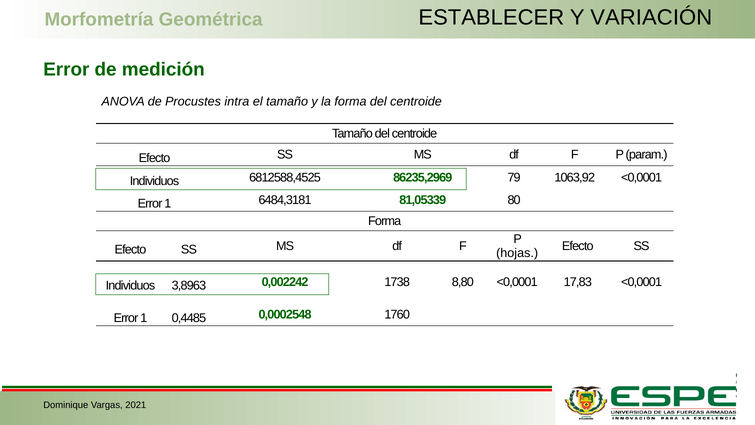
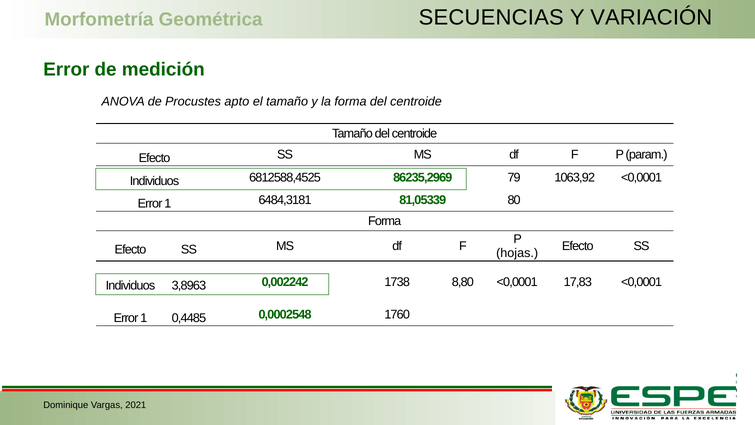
ESTABLECER: ESTABLECER -> SECUENCIAS
intra: intra -> apto
